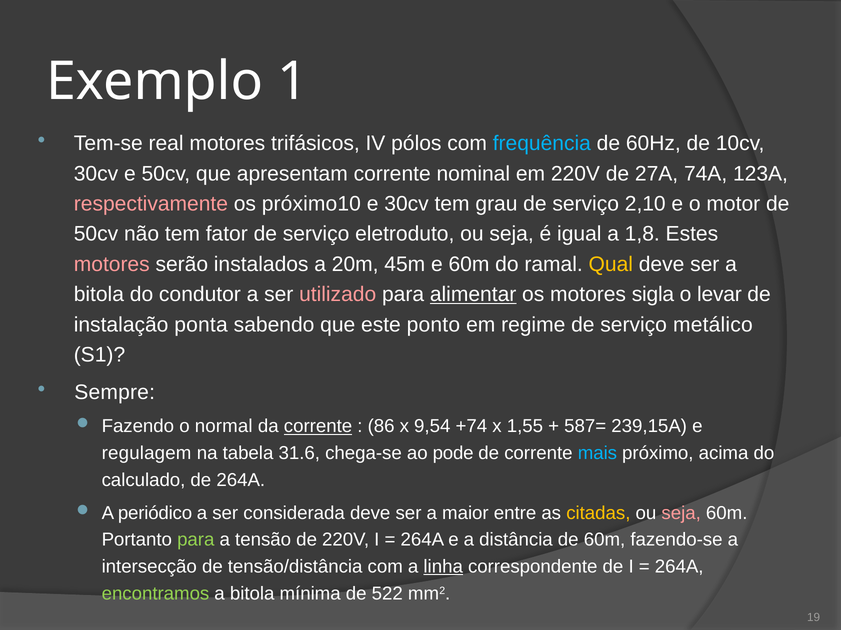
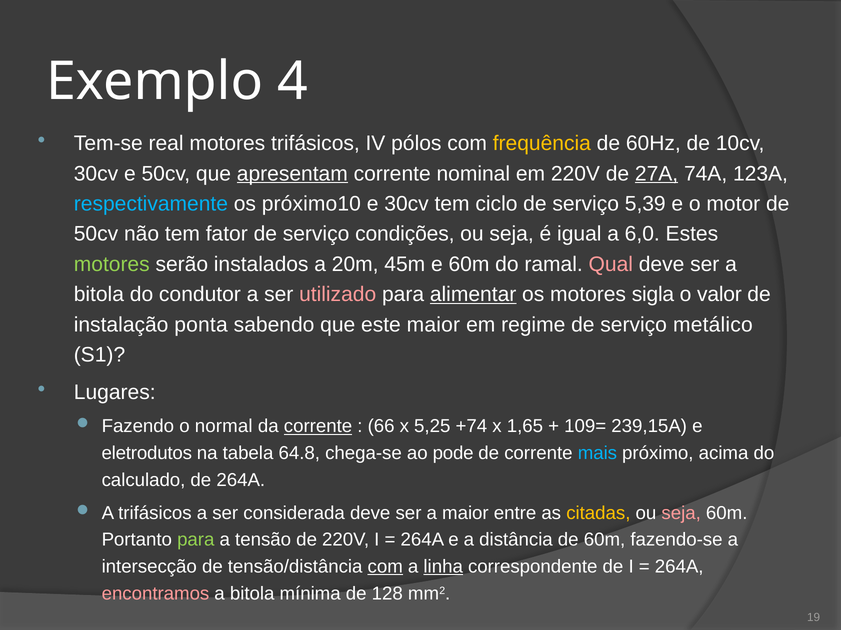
1: 1 -> 4
frequência colour: light blue -> yellow
apresentam underline: none -> present
27A underline: none -> present
respectivamente colour: pink -> light blue
grau: grau -> ciclo
2,10: 2,10 -> 5,39
eletroduto: eletroduto -> condições
1,8: 1,8 -> 6,0
motores at (112, 265) colour: pink -> light green
Qual colour: yellow -> pink
levar: levar -> valor
este ponto: ponto -> maior
Sempre: Sempre -> Lugares
86: 86 -> 66
9,54: 9,54 -> 5,25
1,55: 1,55 -> 1,65
587=: 587= -> 109=
regulagem: regulagem -> eletrodutos
31.6: 31.6 -> 64.8
A periódico: periódico -> trifásicos
com at (385, 567) underline: none -> present
encontramos colour: light green -> pink
522: 522 -> 128
